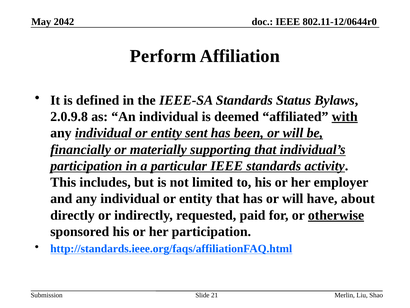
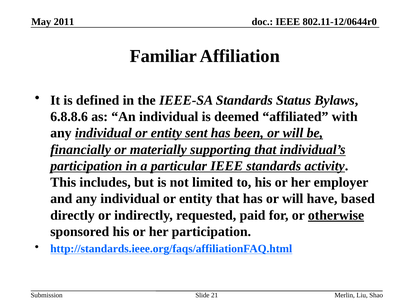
2042: 2042 -> 2011
Perform: Perform -> Familiar
2.0.9.8: 2.0.9.8 -> 6.8.8.6
with underline: present -> none
about: about -> based
